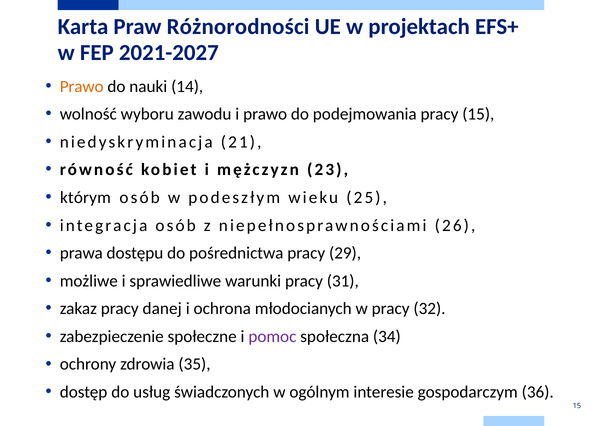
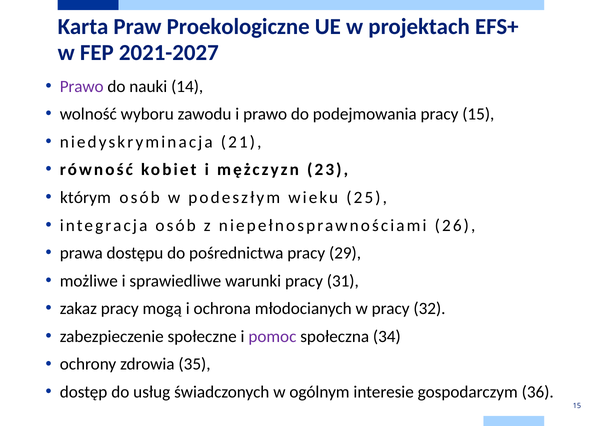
Różnorodności: Różnorodności -> Proekologiczne
Prawo at (82, 86) colour: orange -> purple
danej: danej -> mogą
